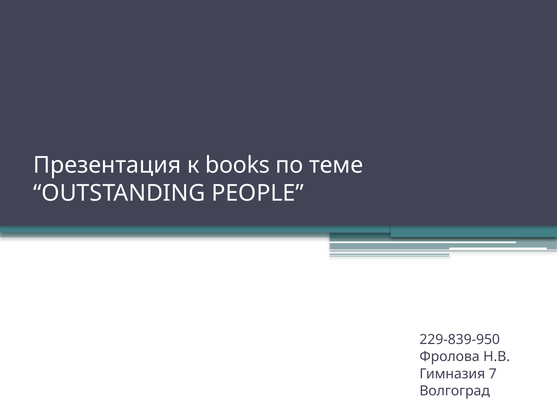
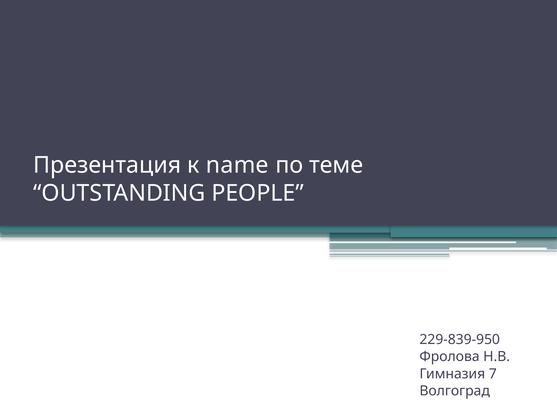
books: books -> name
